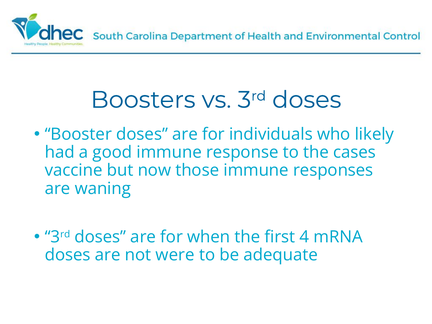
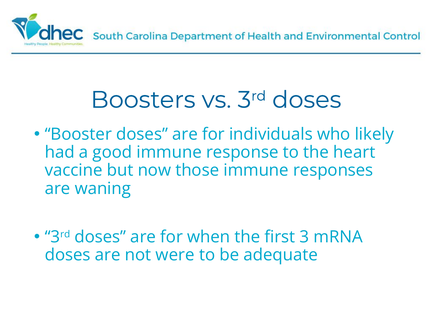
cases: cases -> heart
first 4: 4 -> 3
